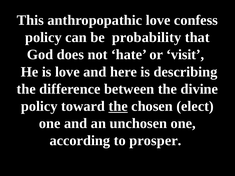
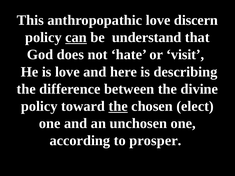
confess: confess -> discern
can underline: none -> present
probability: probability -> understand
